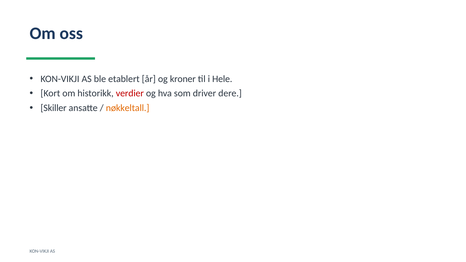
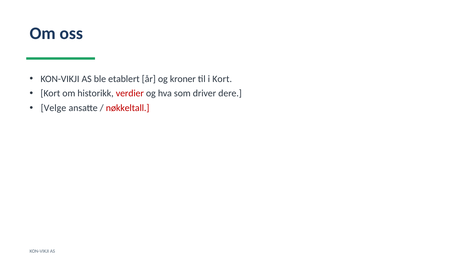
i Hele: Hele -> Kort
Skiller: Skiller -> Velge
nøkkeltall colour: orange -> red
